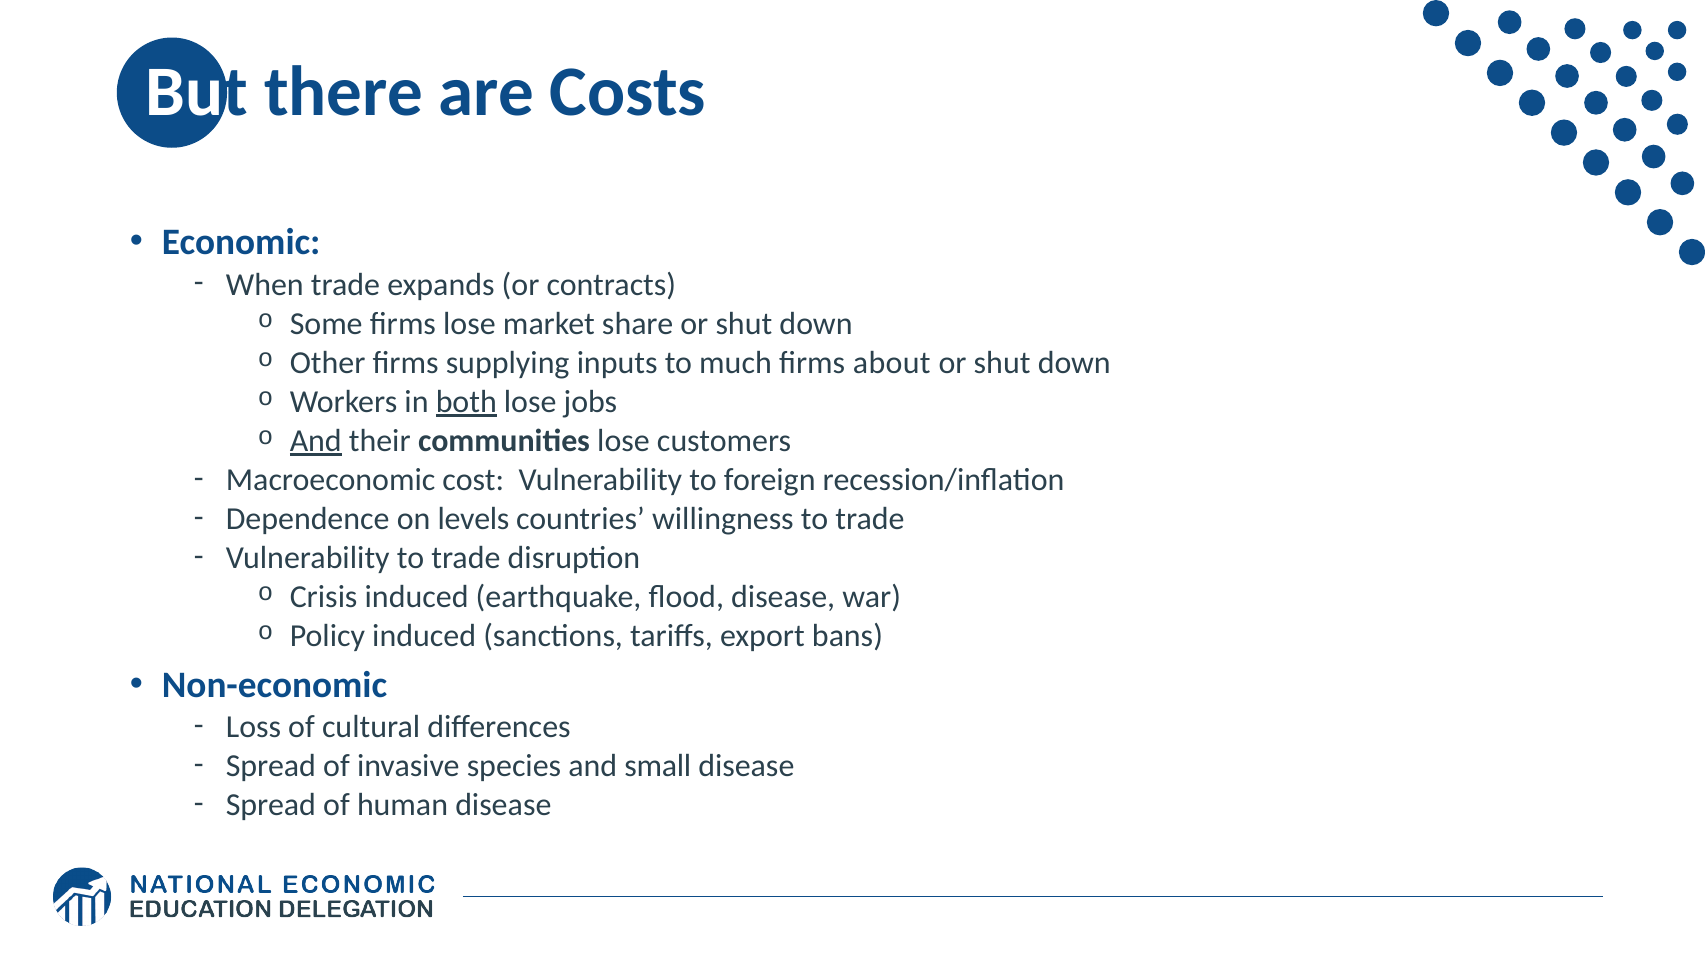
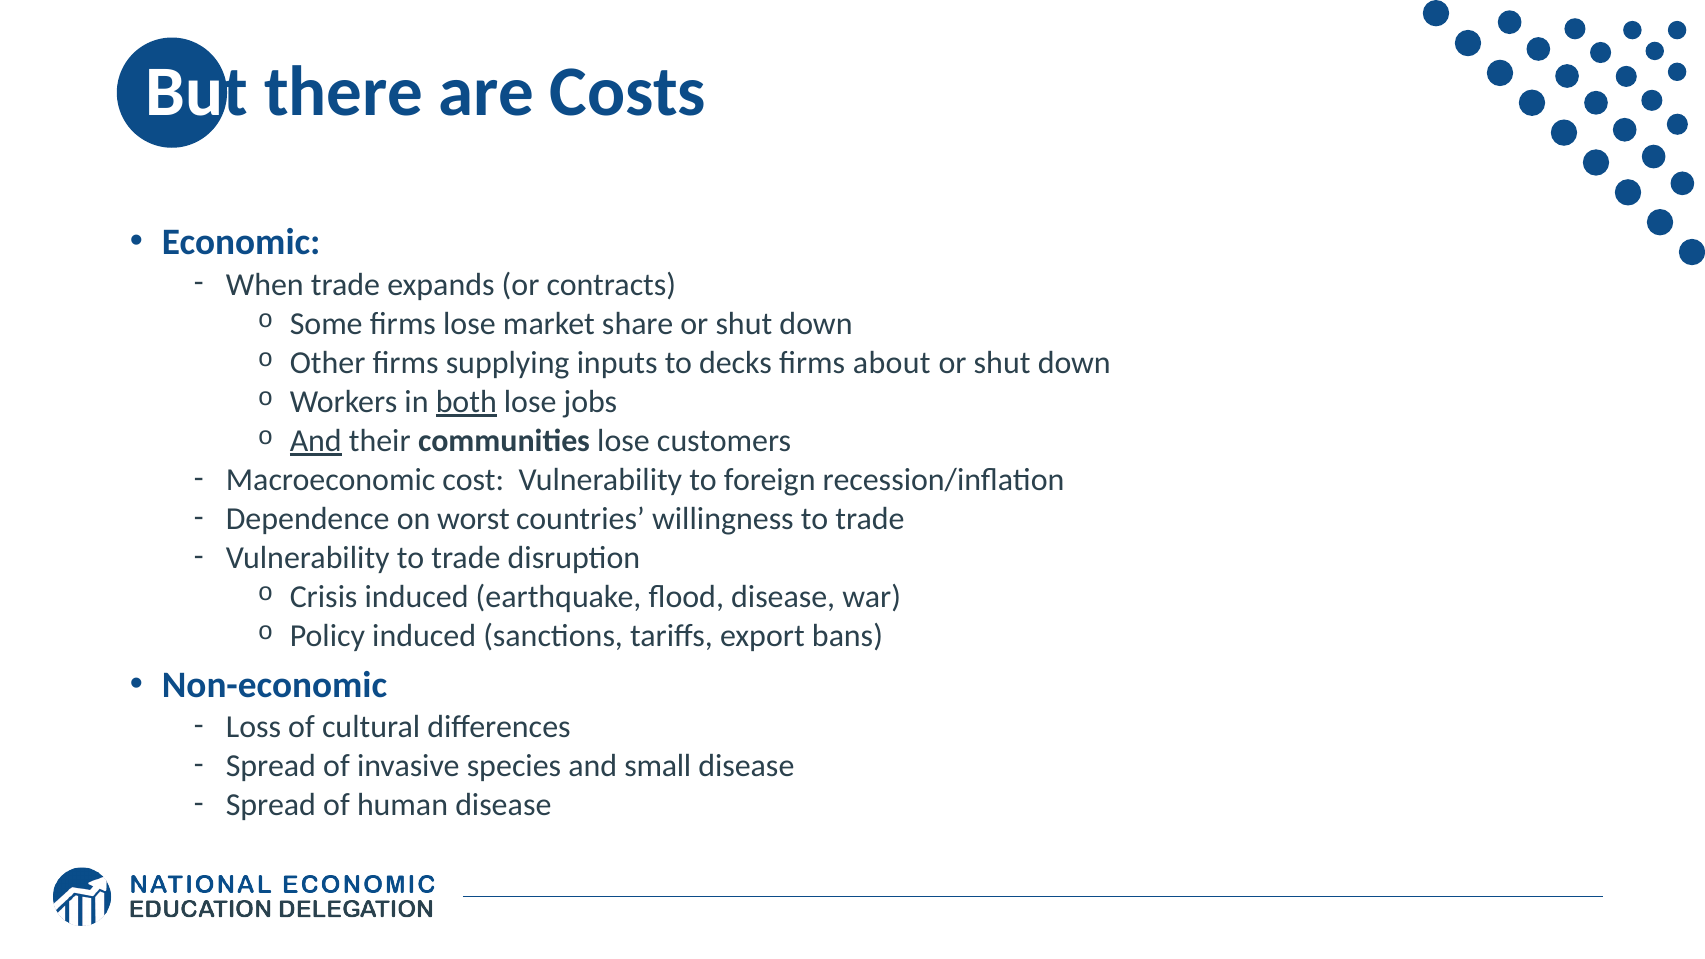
much: much -> decks
levels: levels -> worst
